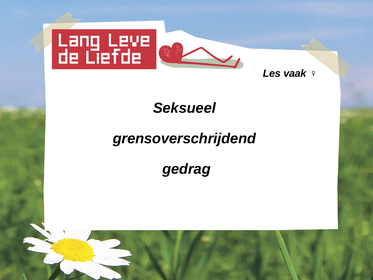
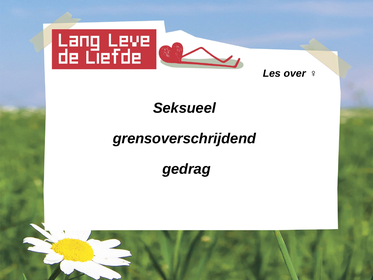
vaak: vaak -> over
